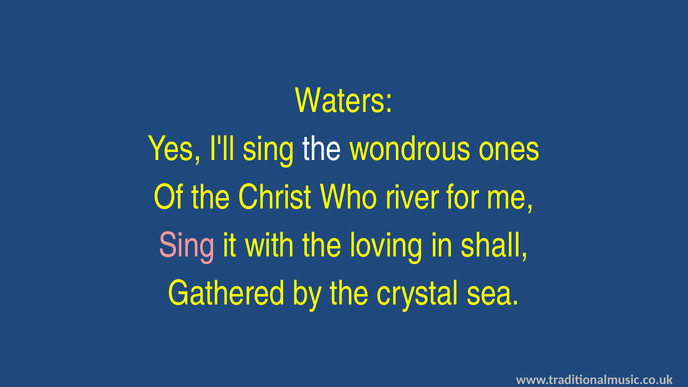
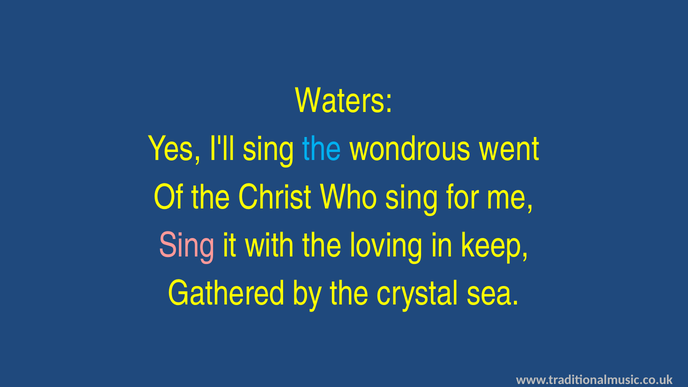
the at (322, 149) colour: white -> light blue
ones: ones -> went
Who river: river -> sing
shall: shall -> keep
